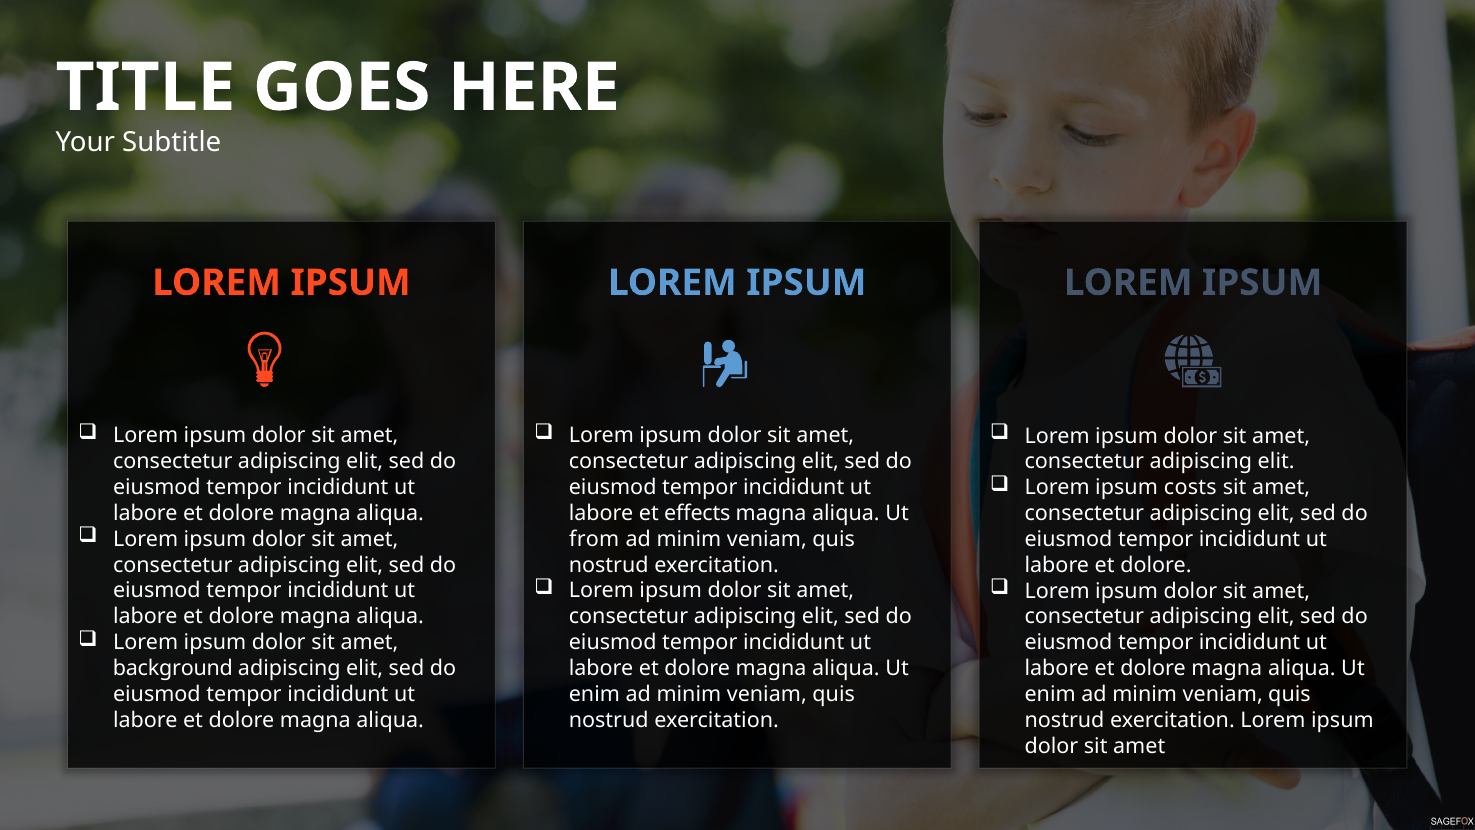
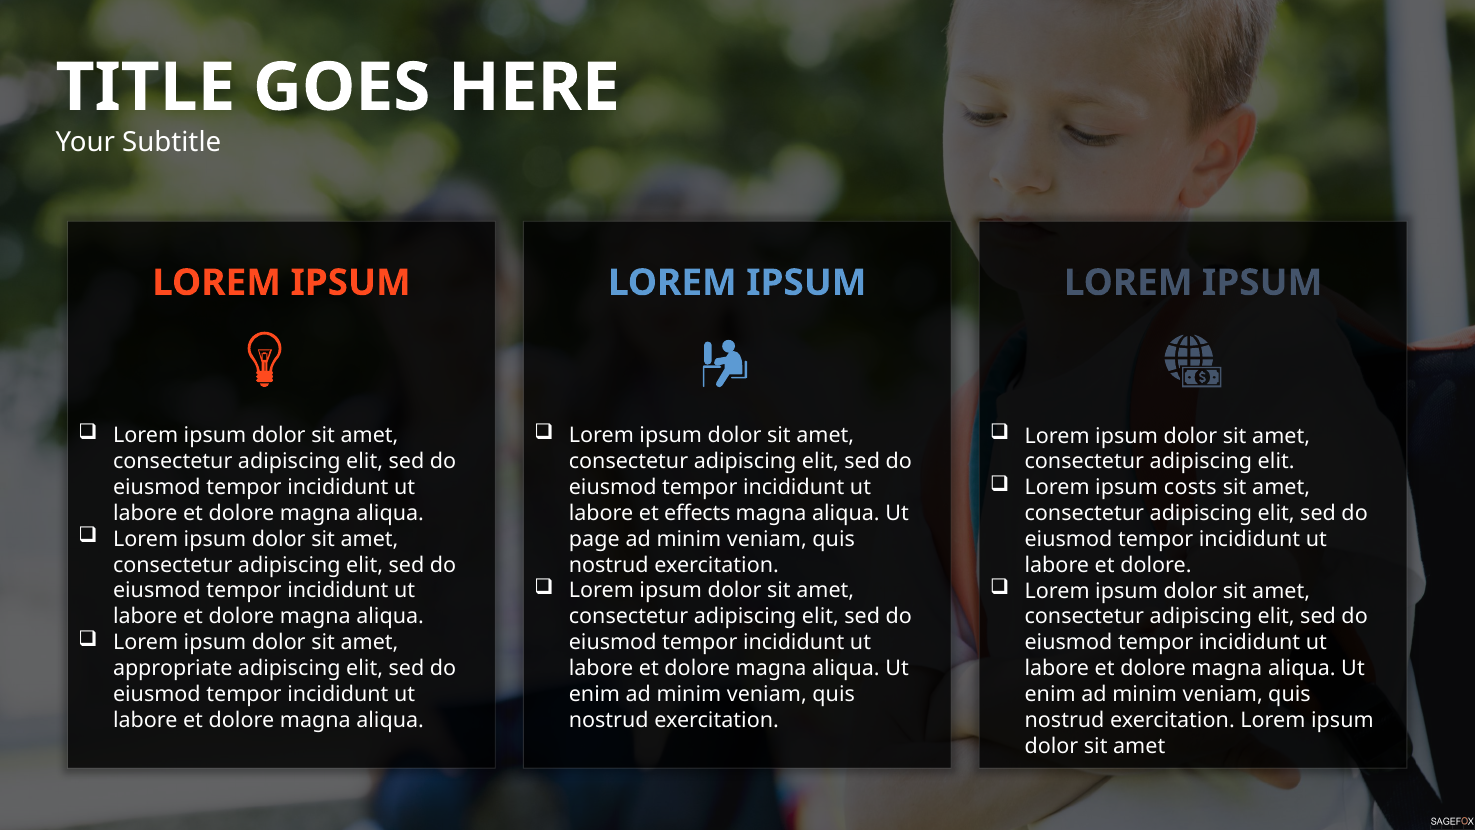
from: from -> page
background: background -> appropriate
